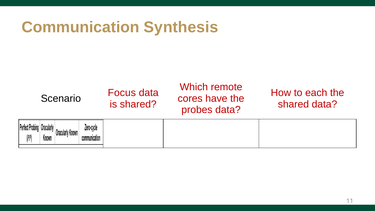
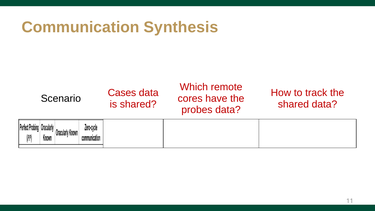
Focus: Focus -> Cases
each: each -> track
